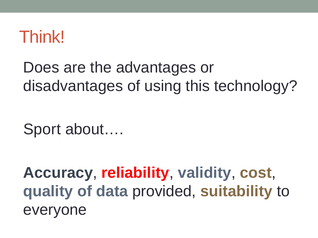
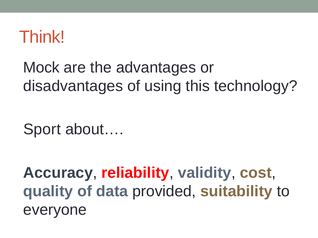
Does: Does -> Mock
